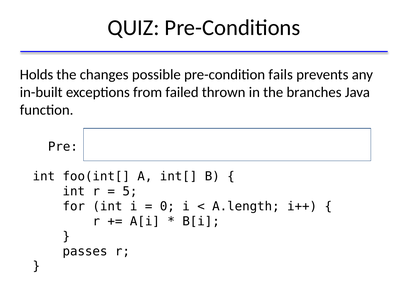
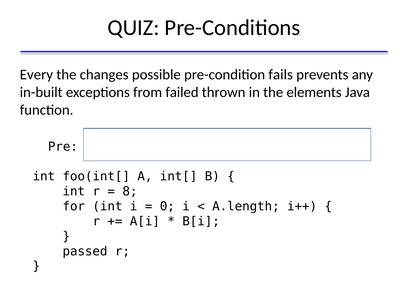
Holds: Holds -> Every
branches: branches -> elements
5: 5 -> 8
passes: passes -> passed
